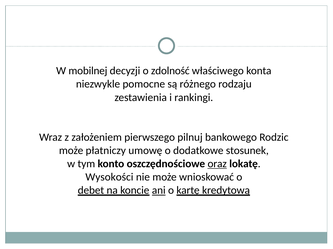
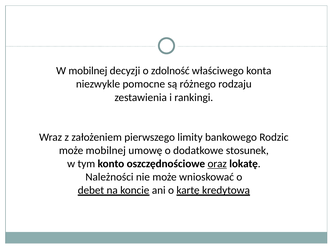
pilnuj: pilnuj -> limity
może płatniczy: płatniczy -> mobilnej
Wysokości: Wysokości -> Należności
ani underline: present -> none
